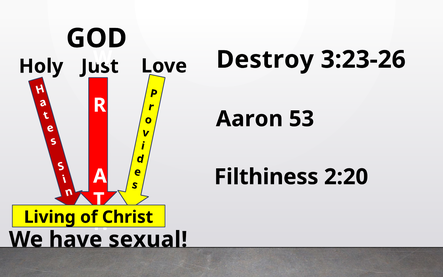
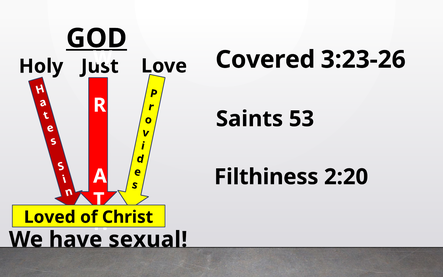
GOD underline: none -> present
Destroy: Destroy -> Covered
Aaron: Aaron -> Saints
Living: Living -> Loved
